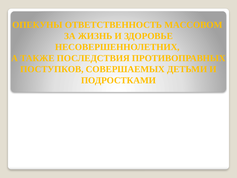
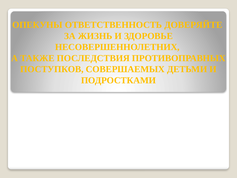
МАССОВОМ: МАССОВОМ -> ДОВЕРЯЙТЕ
